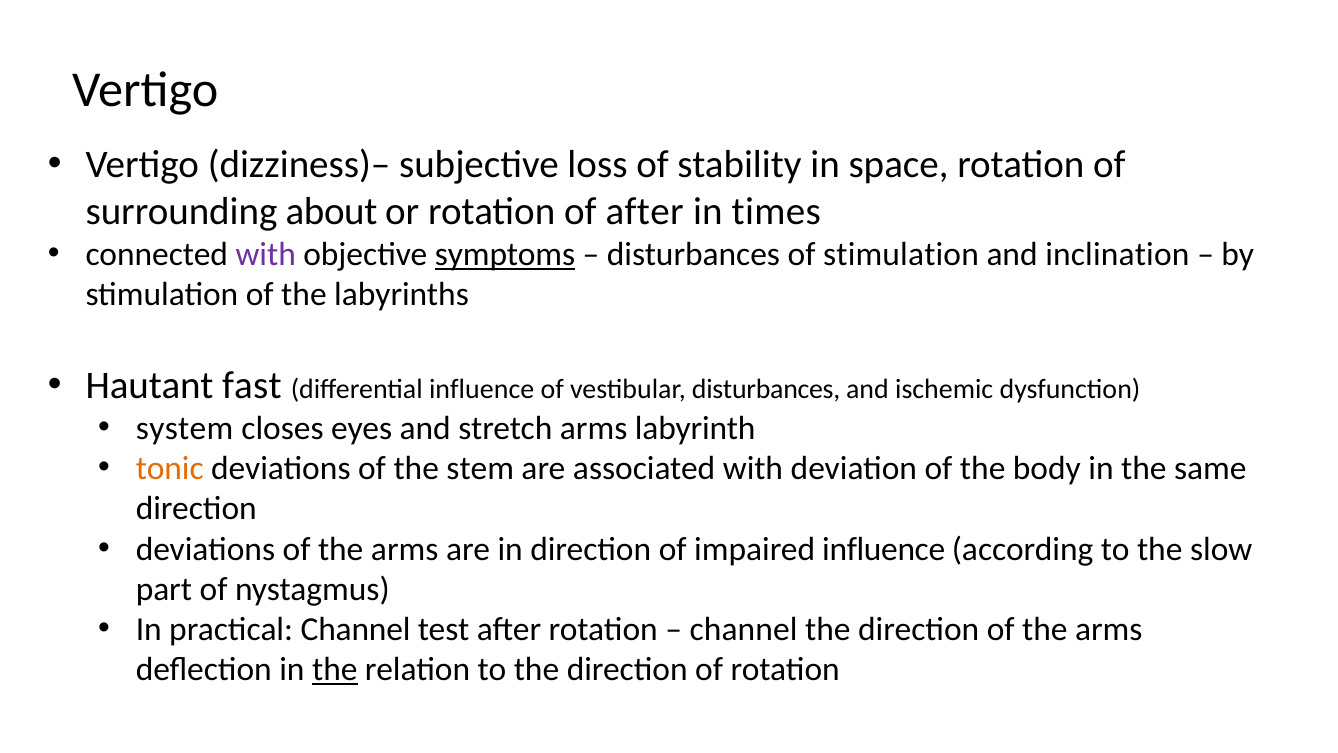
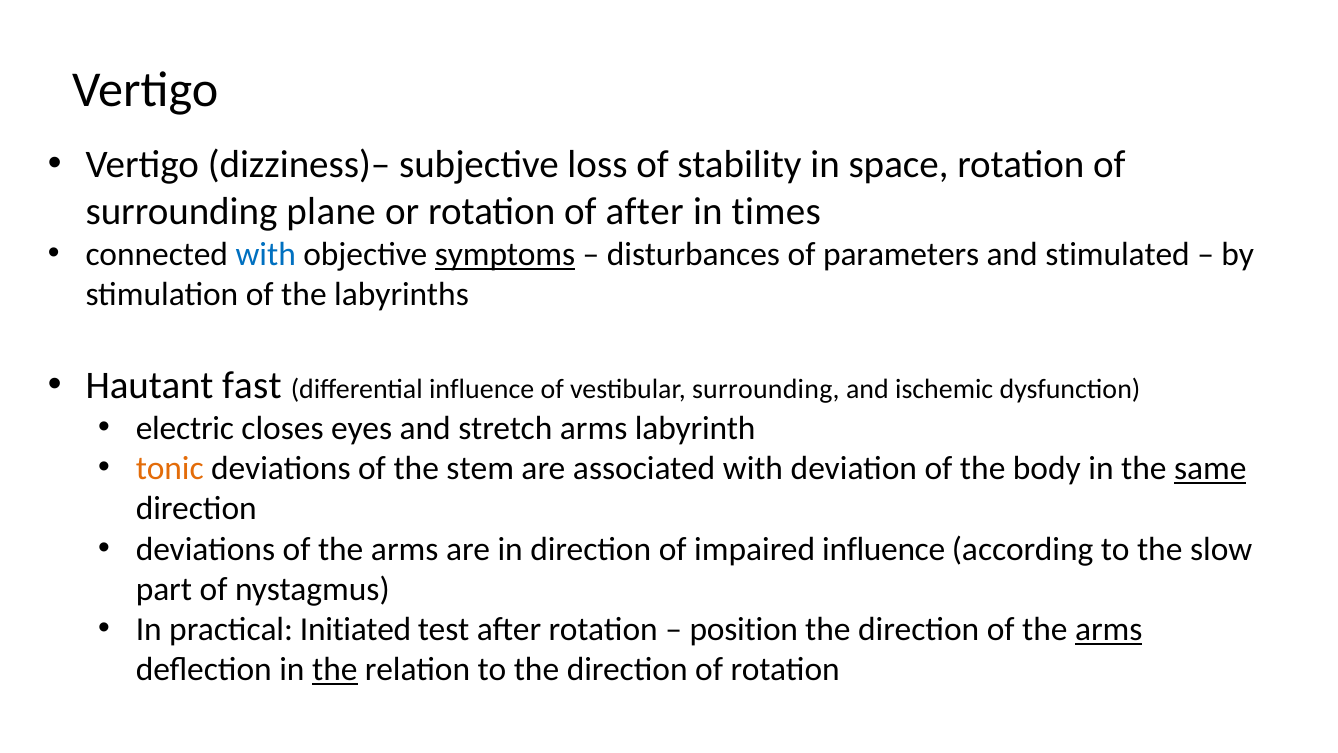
about: about -> plane
with at (266, 254) colour: purple -> blue
of stimulation: stimulation -> parameters
inclination: inclination -> stimulated
vestibular disturbances: disturbances -> surrounding
system: system -> electric
same underline: none -> present
practical Channel: Channel -> Initiated
channel at (744, 629): channel -> position
arms at (1109, 629) underline: none -> present
